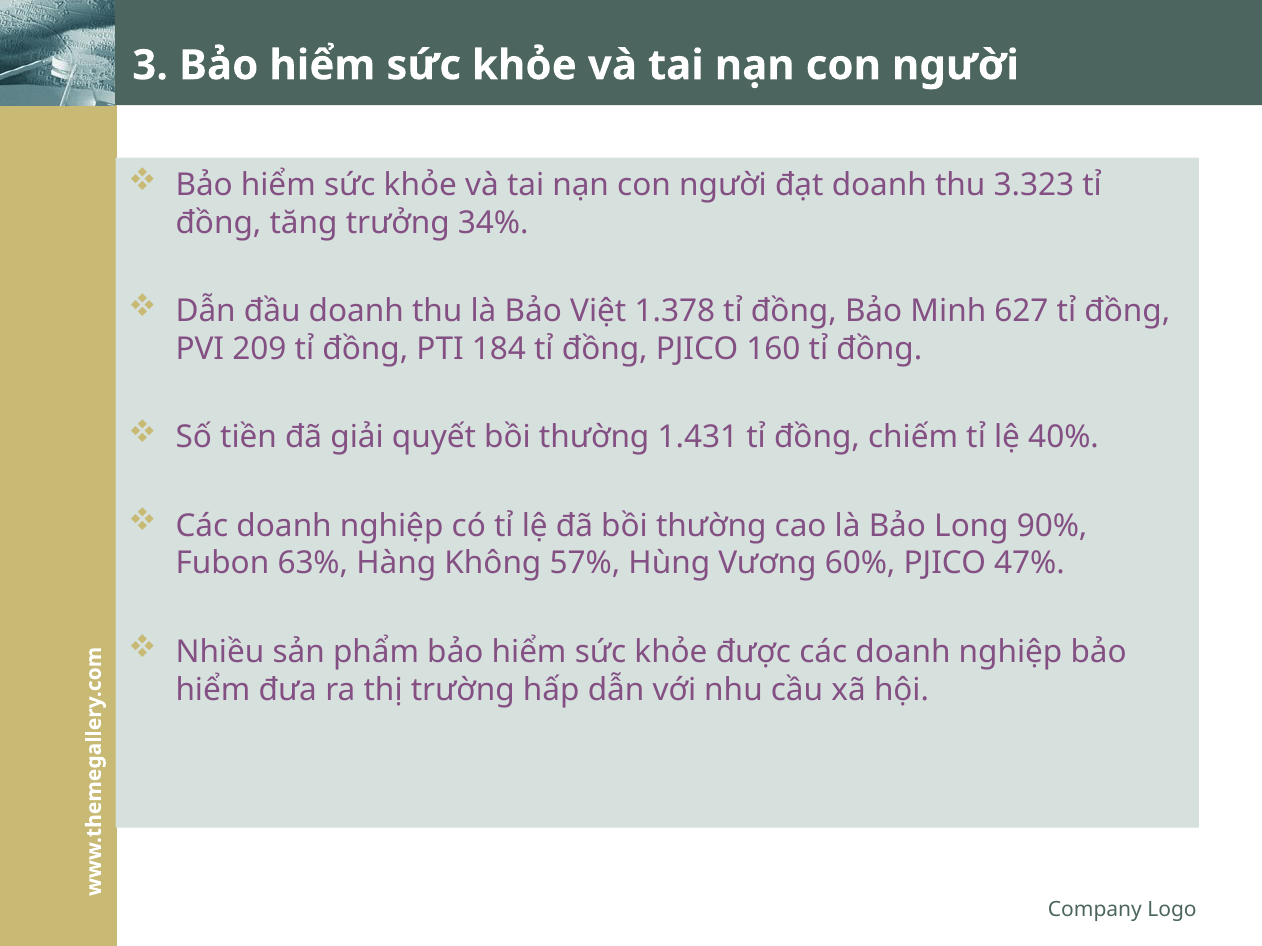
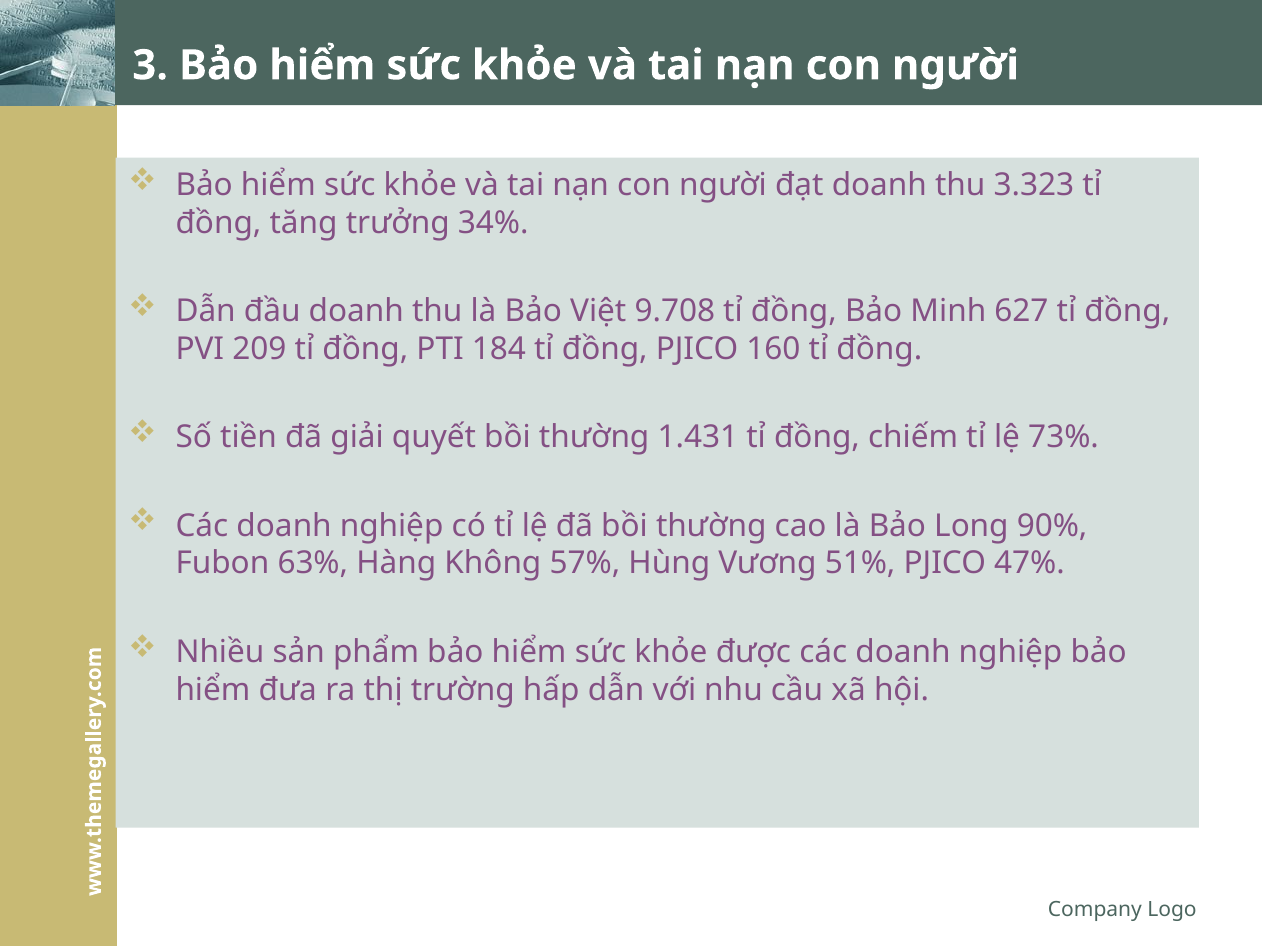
1.378: 1.378 -> 9.708
40%: 40% -> 73%
60%: 60% -> 51%
